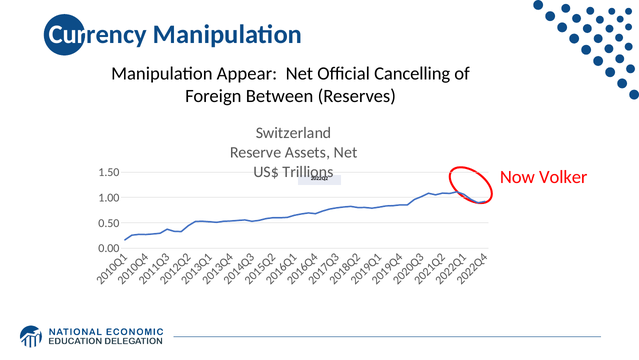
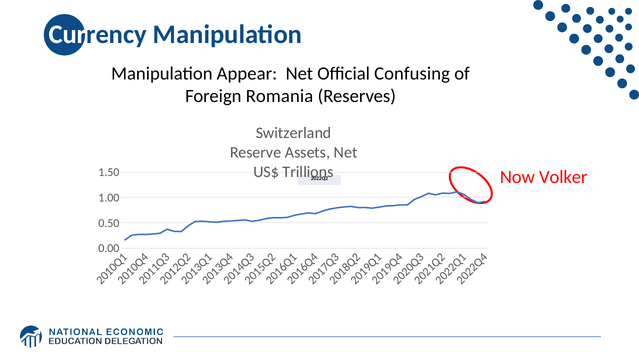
Cancelling: Cancelling -> Confusing
Between: Between -> Romania
